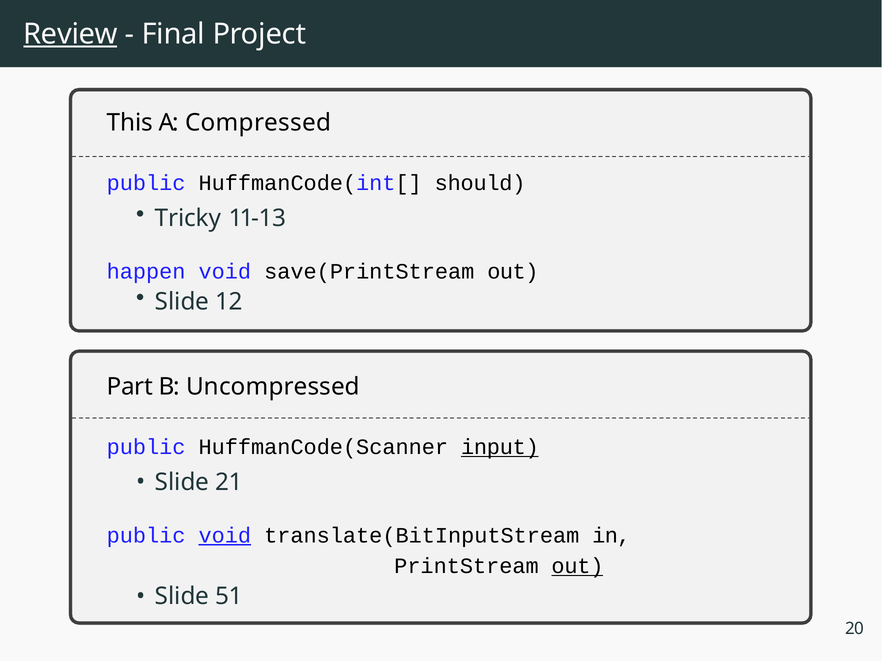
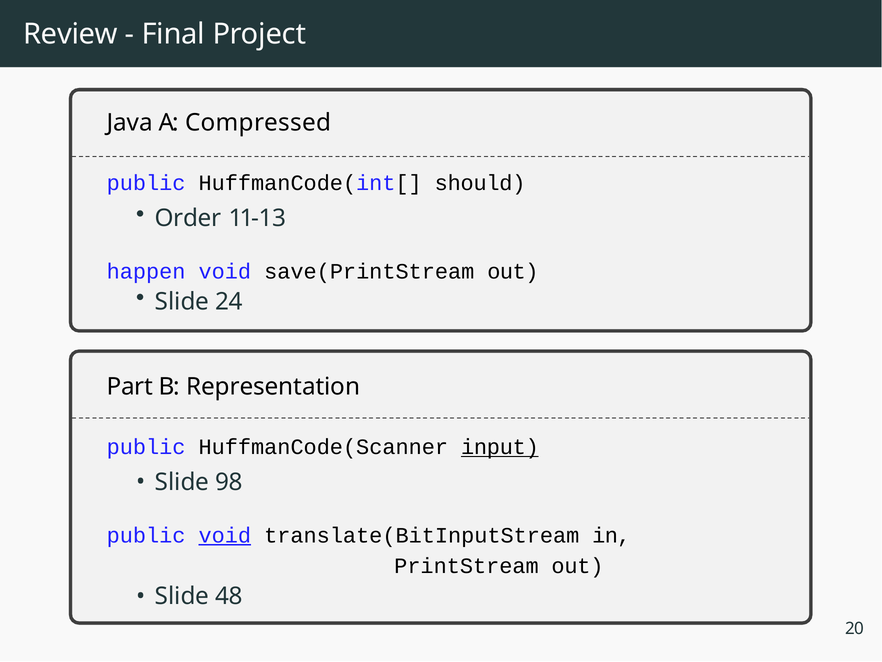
Review underline: present -> none
This: This -> Java
Tricky: Tricky -> Order
12: 12 -> 24
Uncompressed: Uncompressed -> Representation
21: 21 -> 98
out at (577, 566) underline: present -> none
51: 51 -> 48
